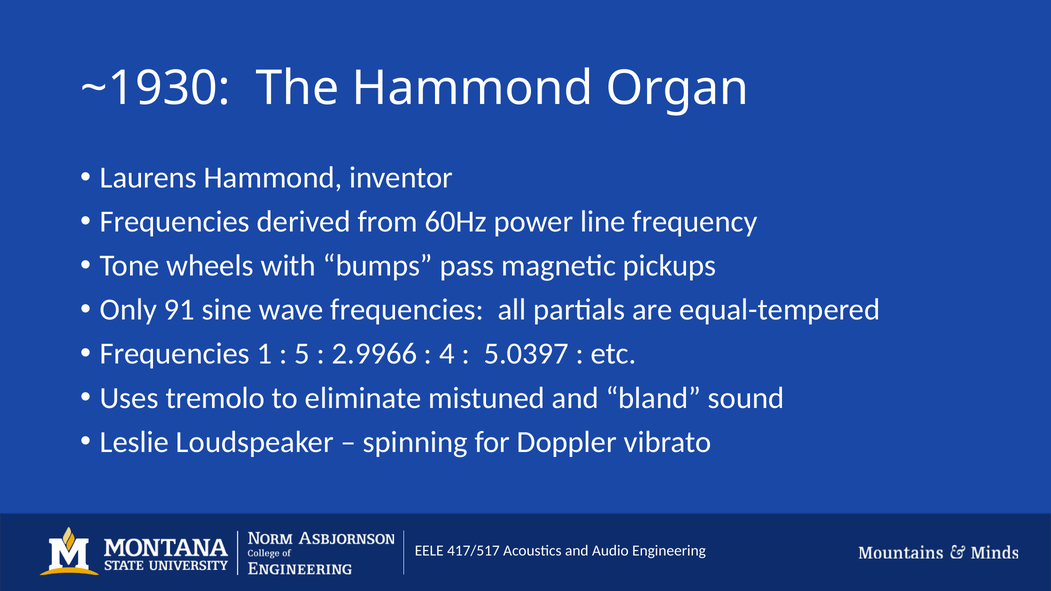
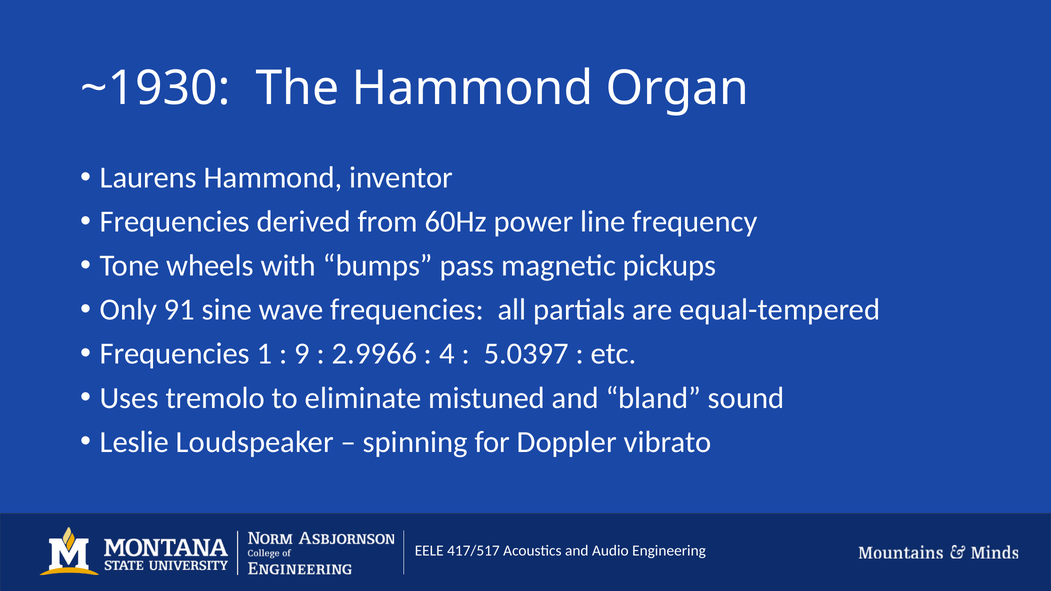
5: 5 -> 9
